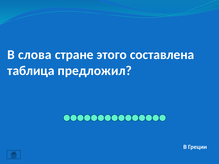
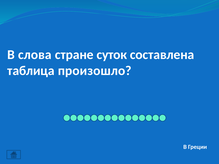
этого: этого -> суток
предложил: предложил -> произошло
